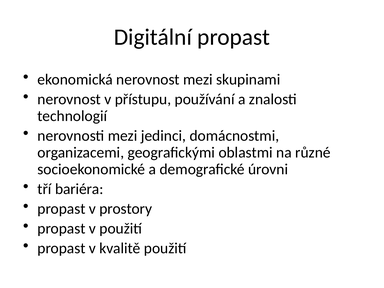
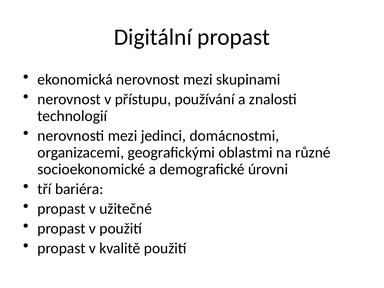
prostory: prostory -> užitečné
